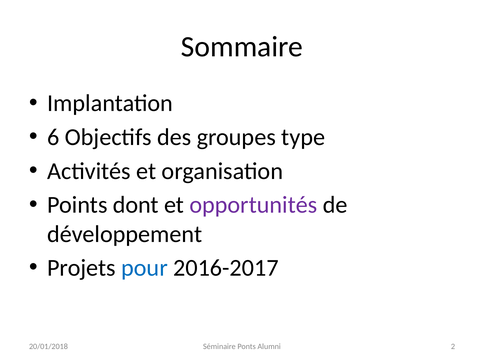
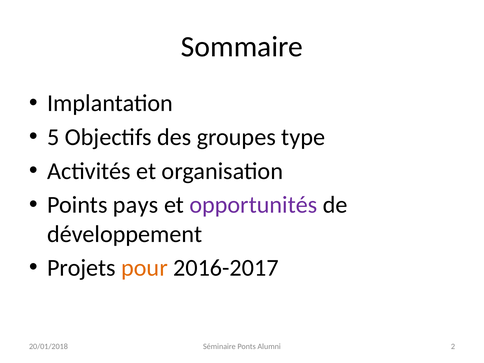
6: 6 -> 5
dont: dont -> pays
pour colour: blue -> orange
